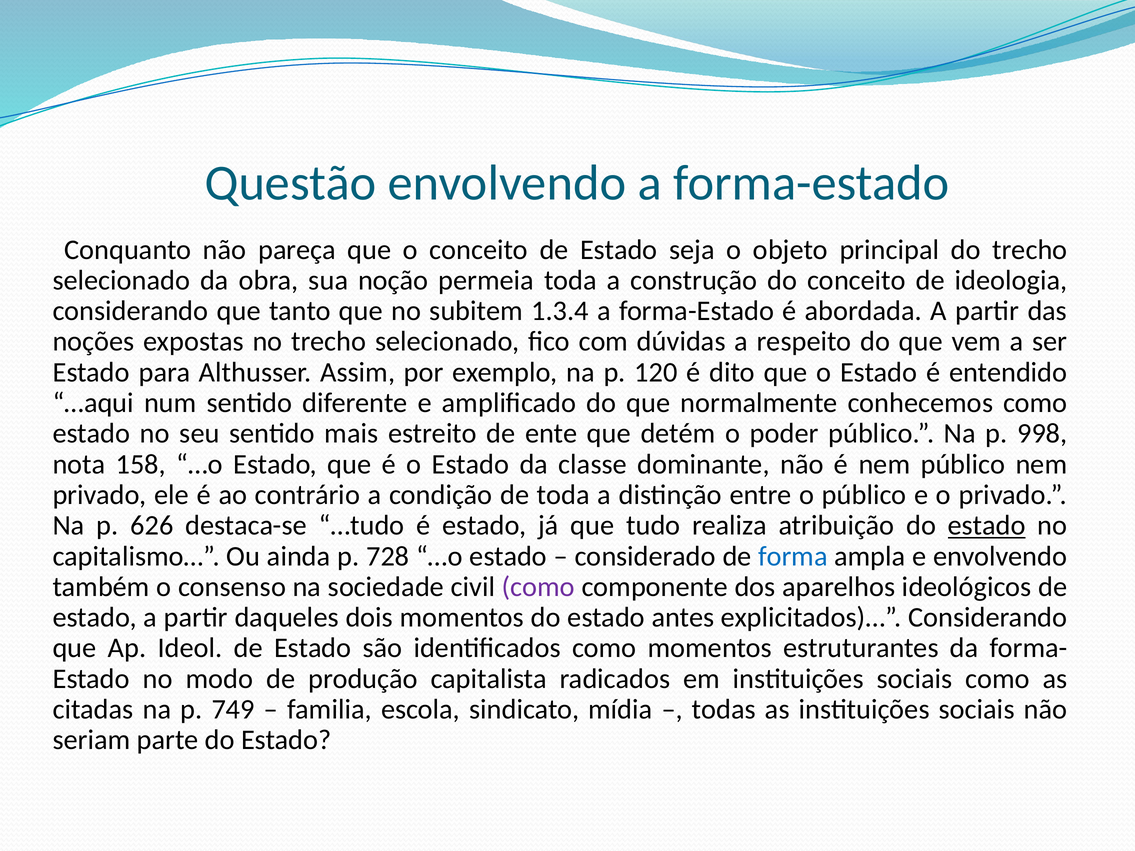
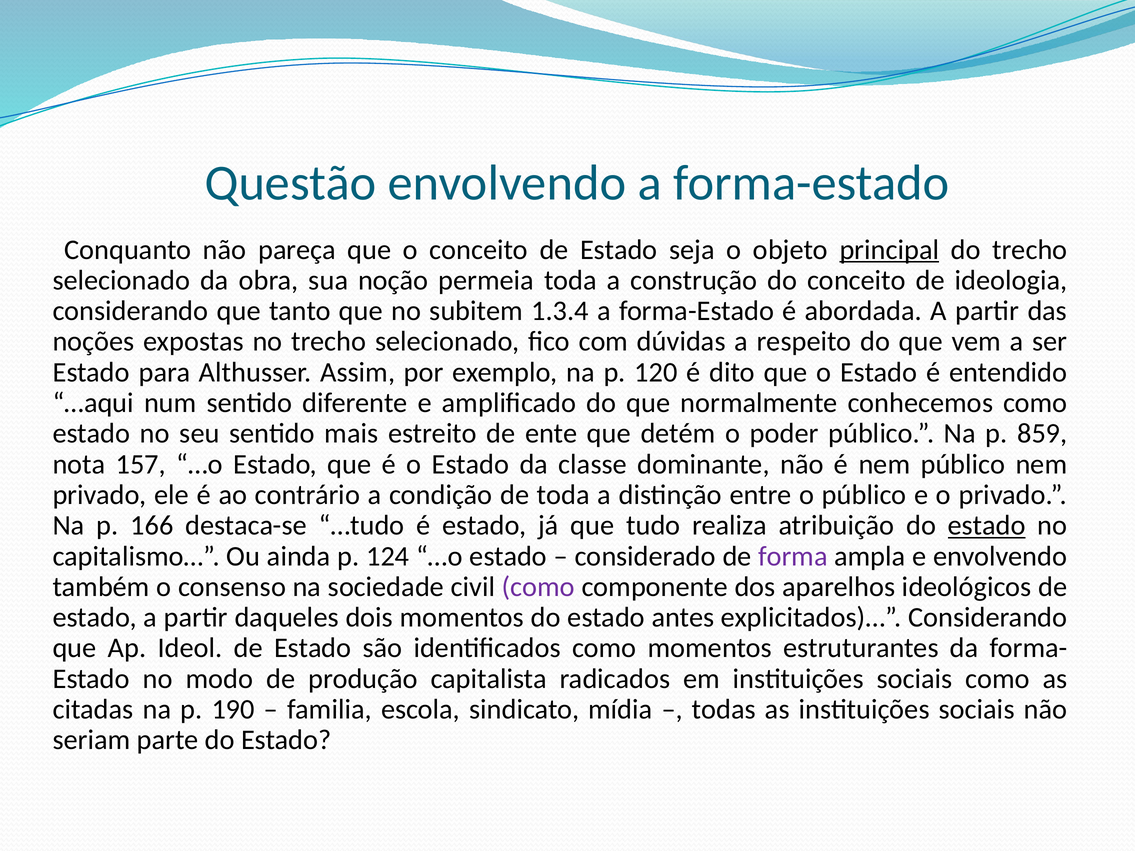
principal underline: none -> present
998: 998 -> 859
158: 158 -> 157
626: 626 -> 166
728: 728 -> 124
forma colour: blue -> purple
749: 749 -> 190
